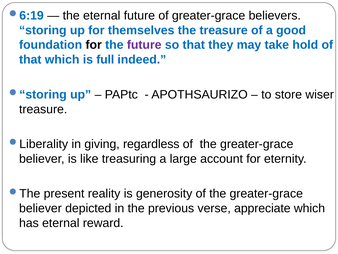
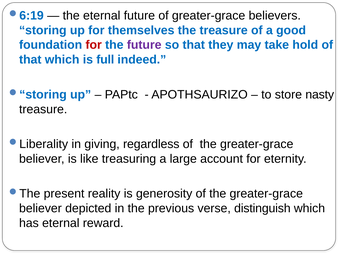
for at (94, 45) colour: black -> red
wiser: wiser -> nasty
appreciate: appreciate -> distinguish
